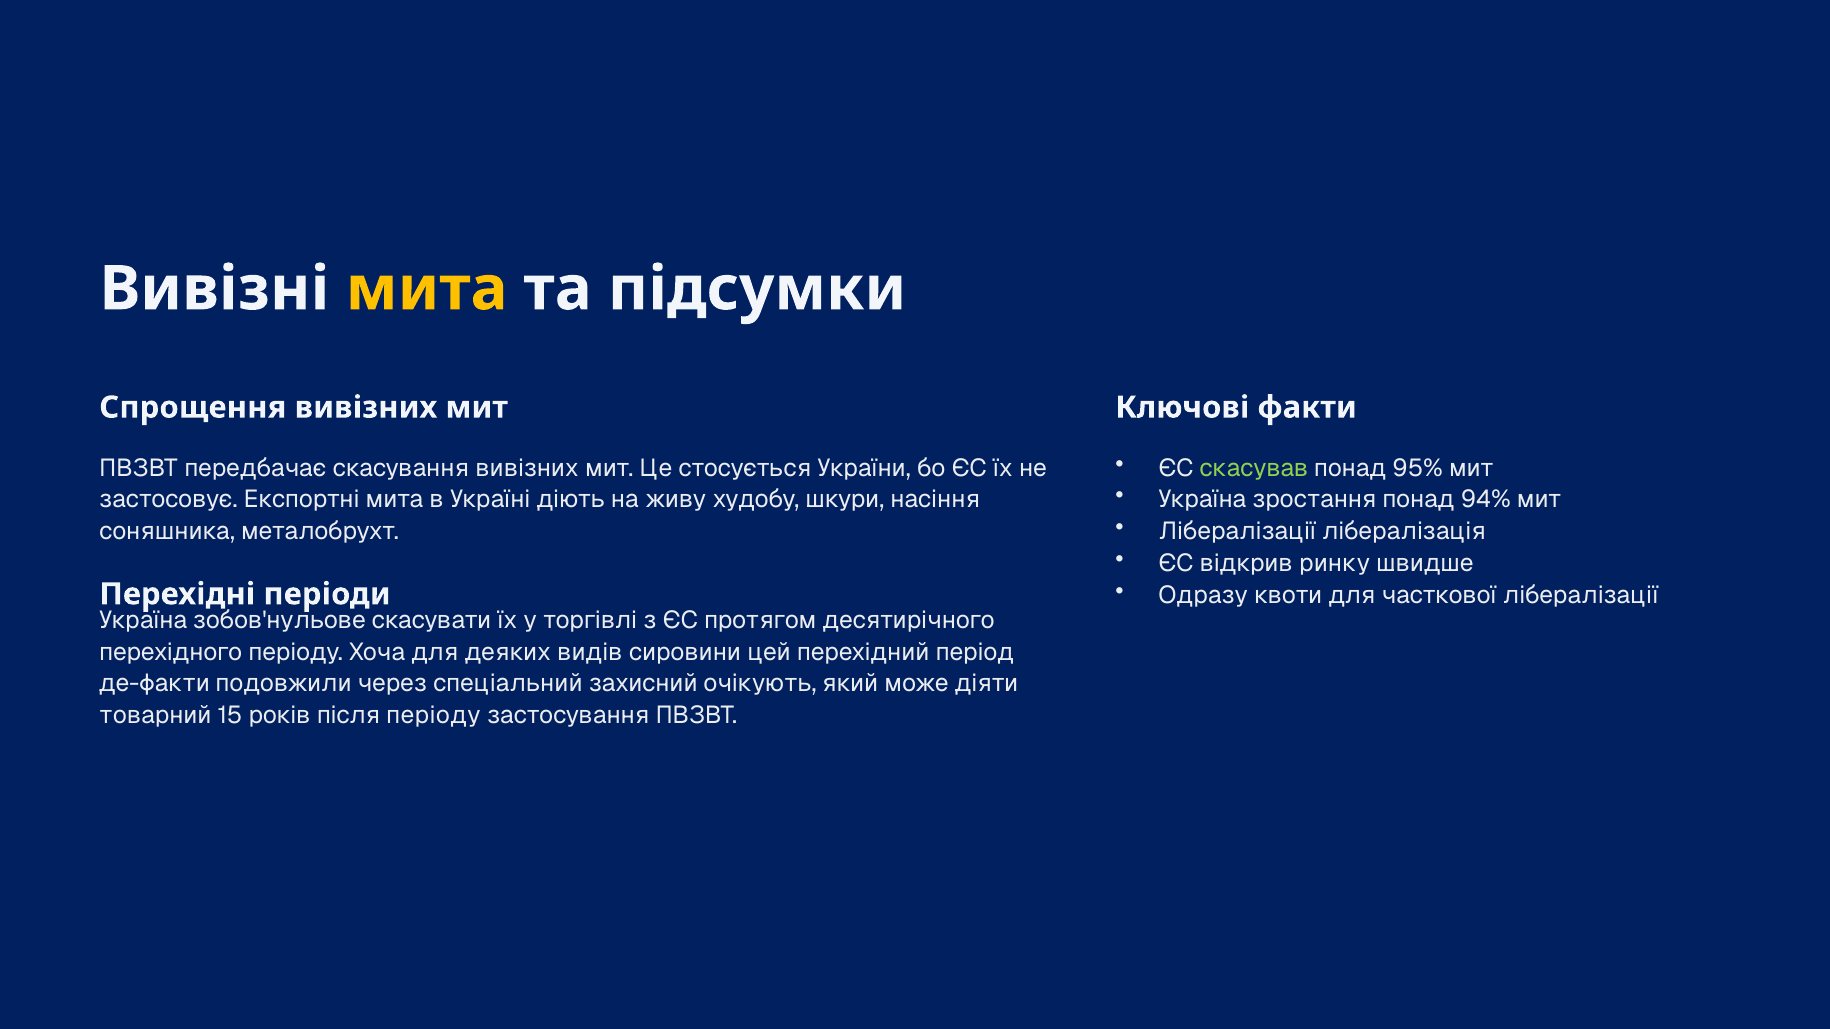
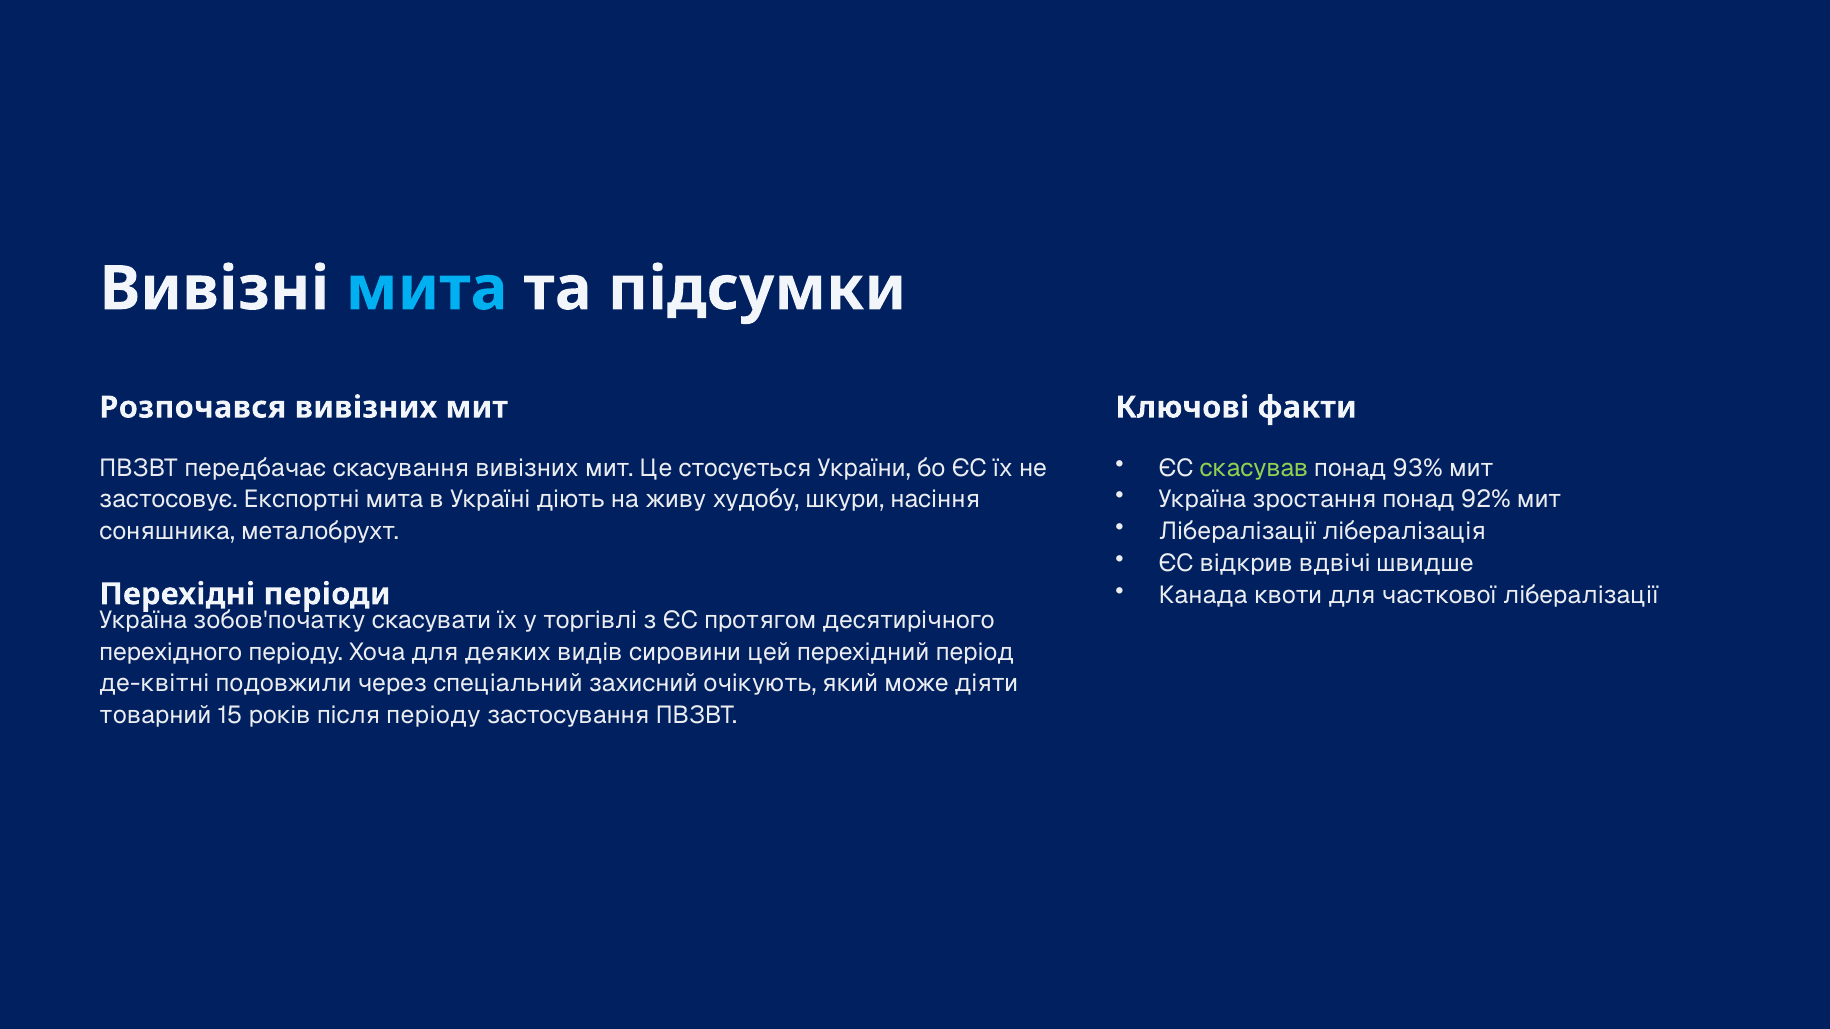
мита at (427, 289) colour: yellow -> light blue
Спрощення: Спрощення -> Розпочався
95%: 95% -> 93%
94%: 94% -> 92%
ринку: ринку -> вдвічі
Одразу: Одразу -> Канада
зобов'нульове: зобов'нульове -> зобов'початку
де-факти: де-факти -> де-квітні
